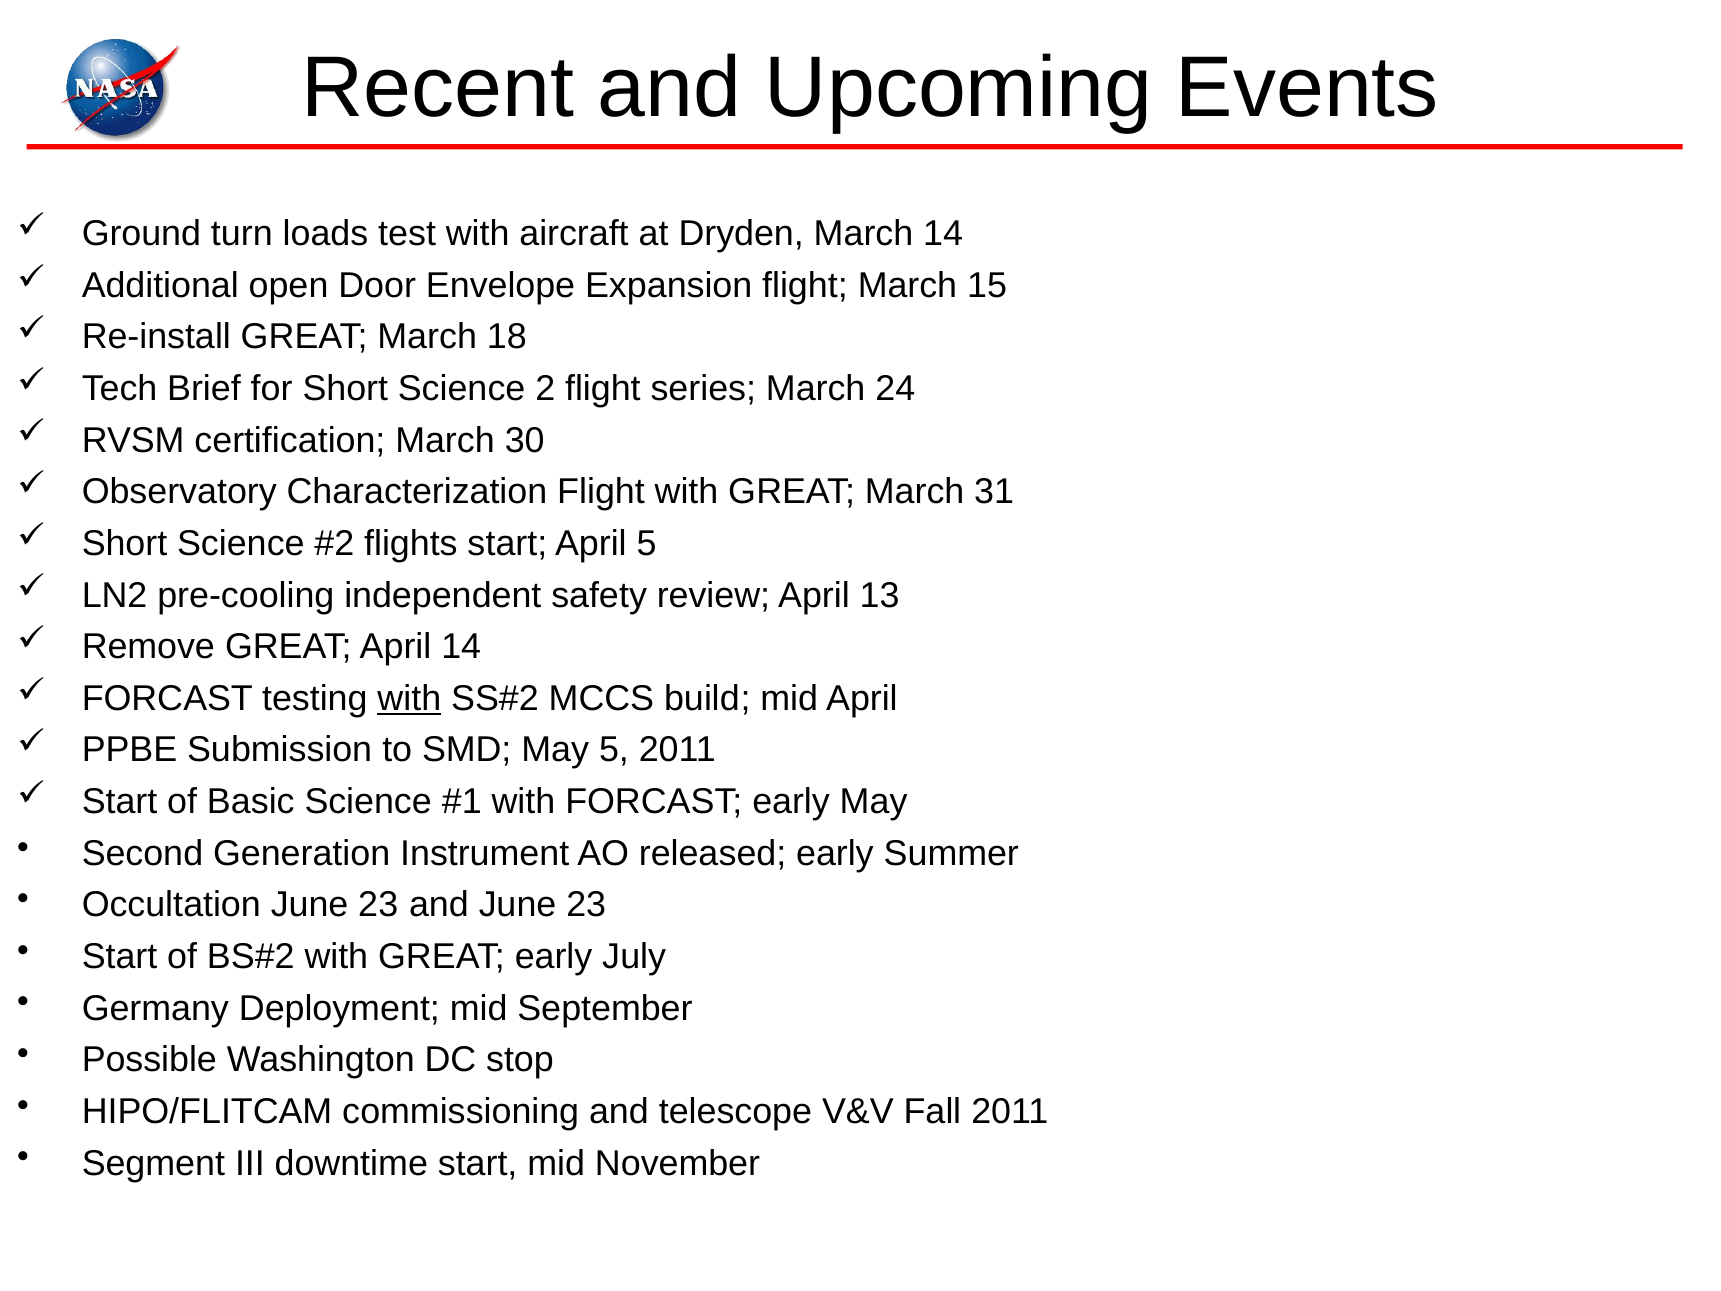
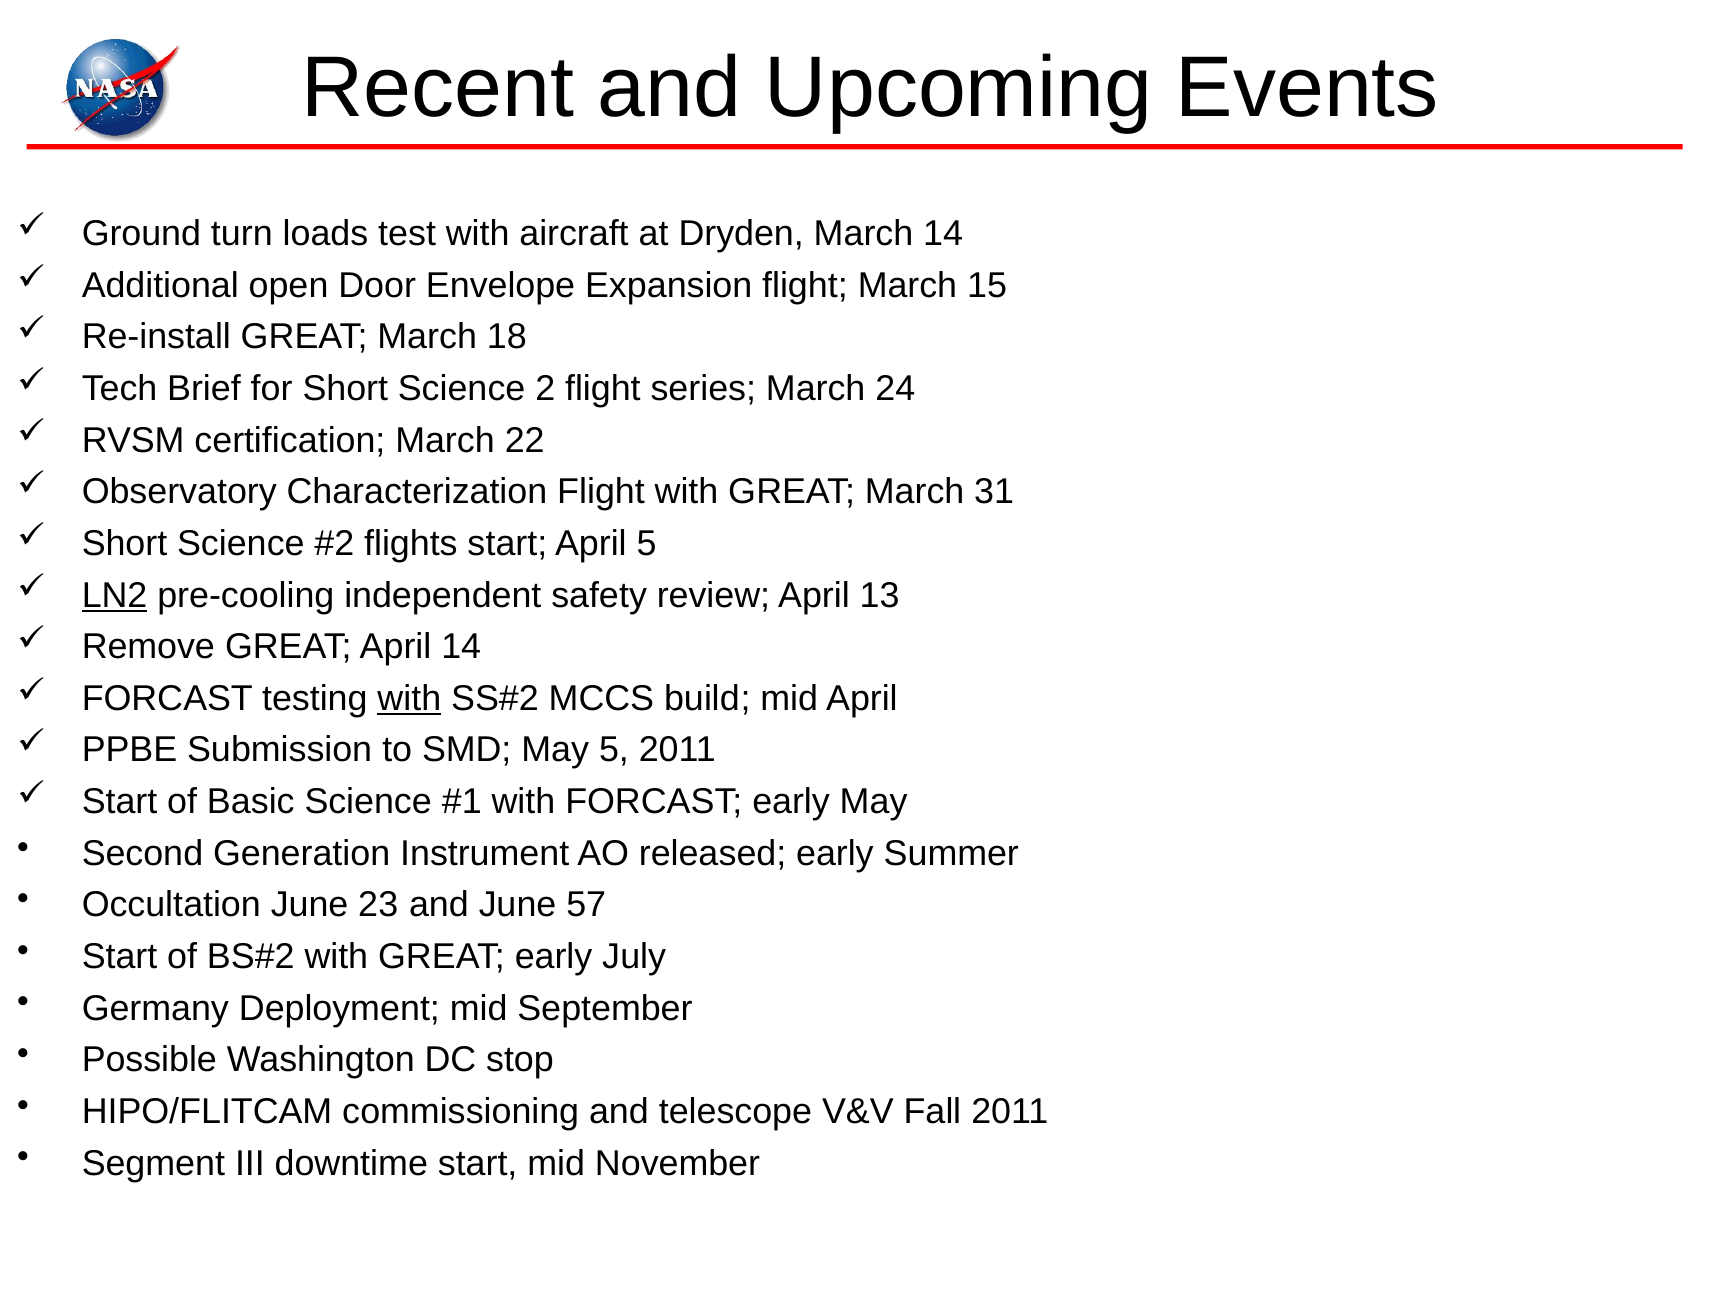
30: 30 -> 22
LN2 underline: none -> present
and June 23: 23 -> 57
